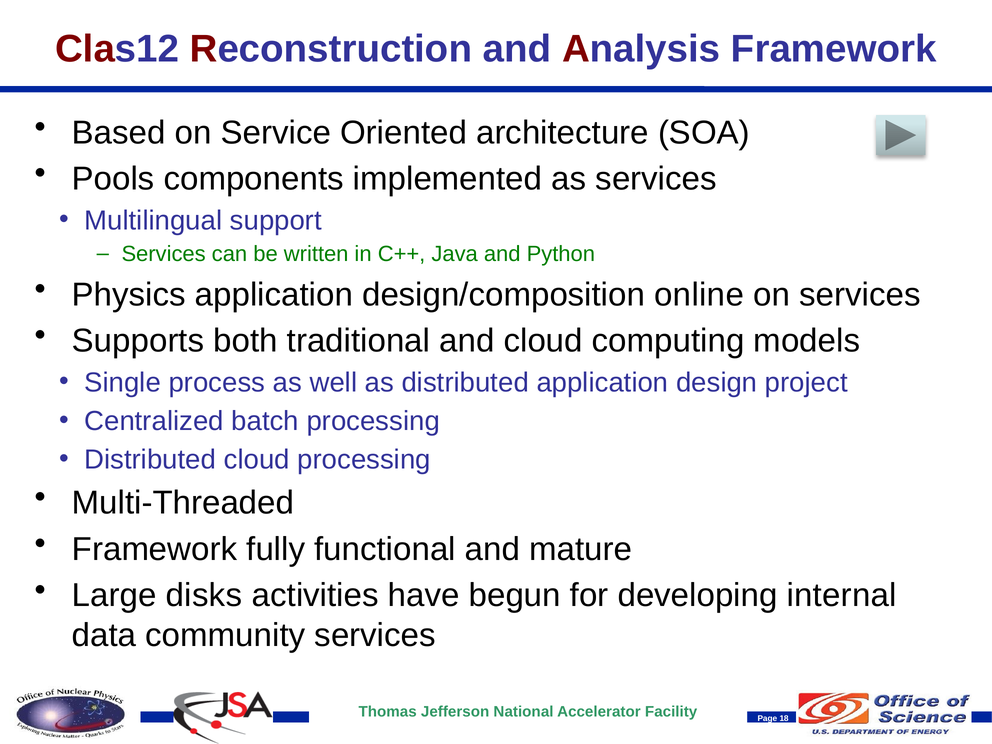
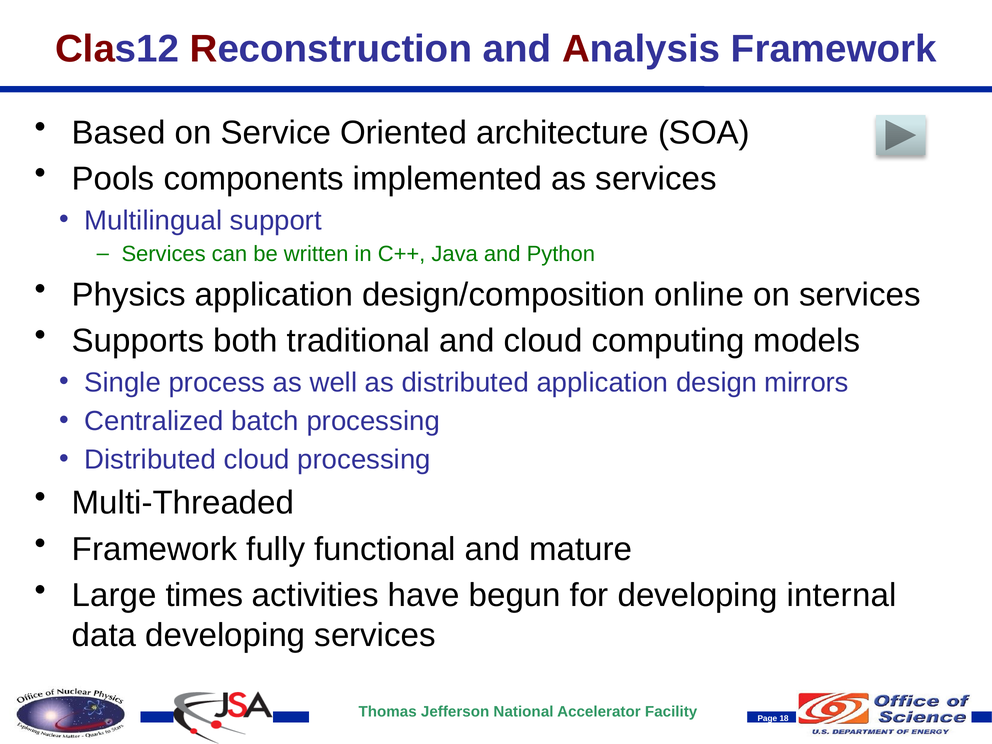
project: project -> mirrors
disks: disks -> times
data community: community -> developing
